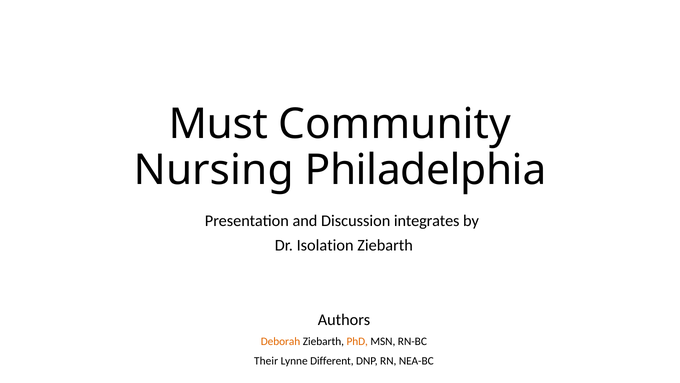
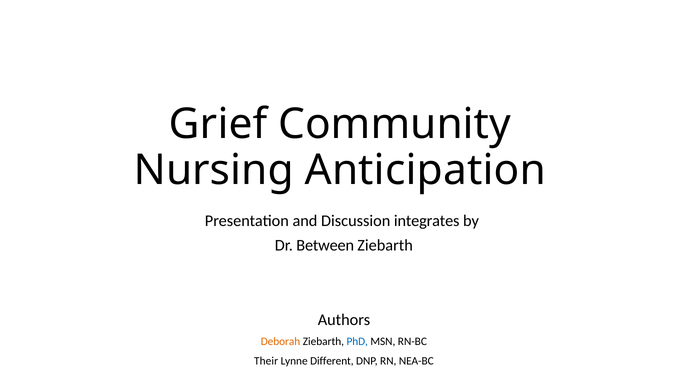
Must: Must -> Grief
Philadelphia: Philadelphia -> Anticipation
Isolation: Isolation -> Between
PhD colour: orange -> blue
